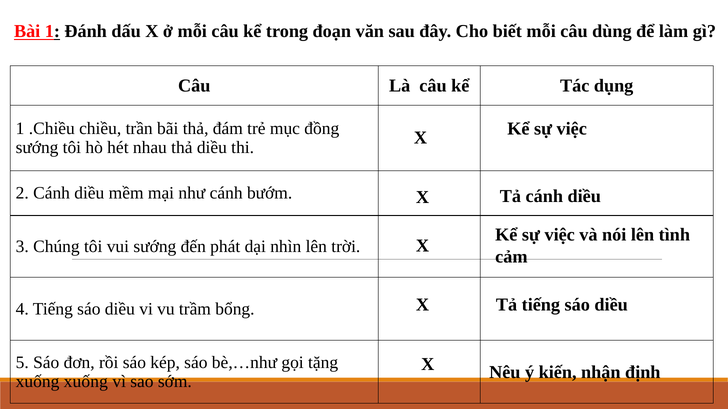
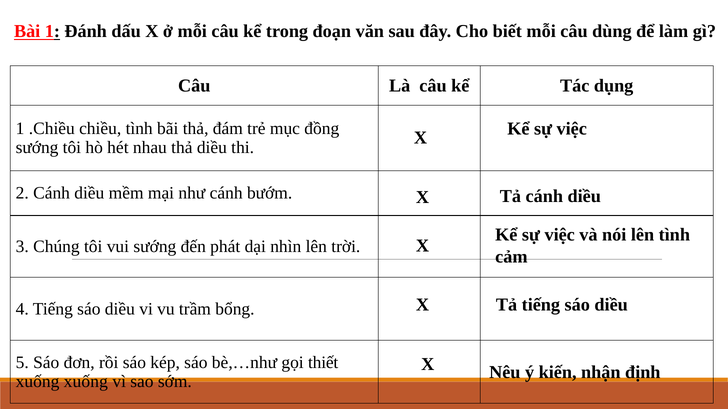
chiều trần: trần -> tình
tặng: tặng -> thiết
